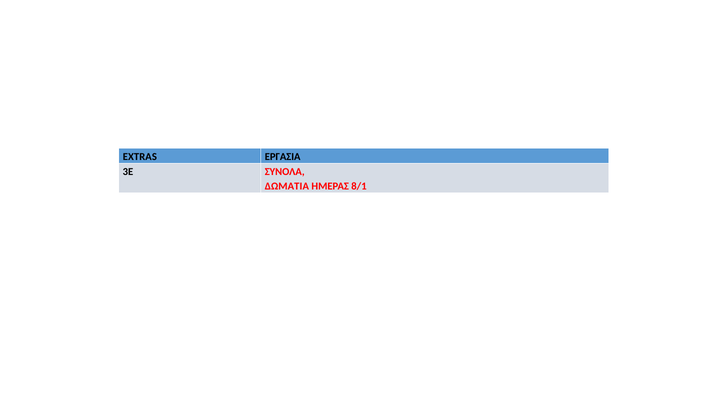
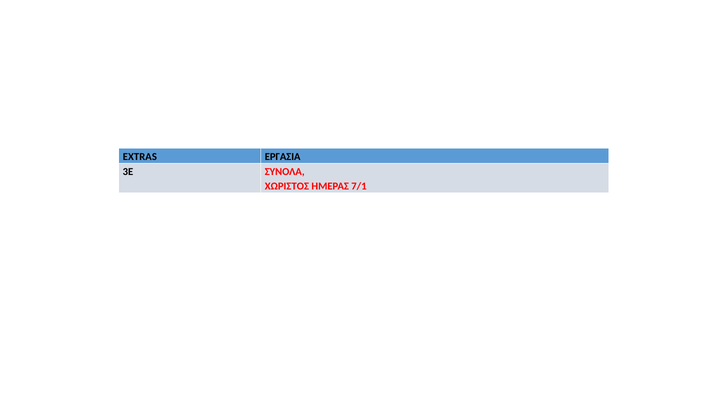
ΔΩΜΑΤΙΑ: ΔΩΜΑΤΙΑ -> ΧΩΡΙΣΤΟΣ
8/1: 8/1 -> 7/1
